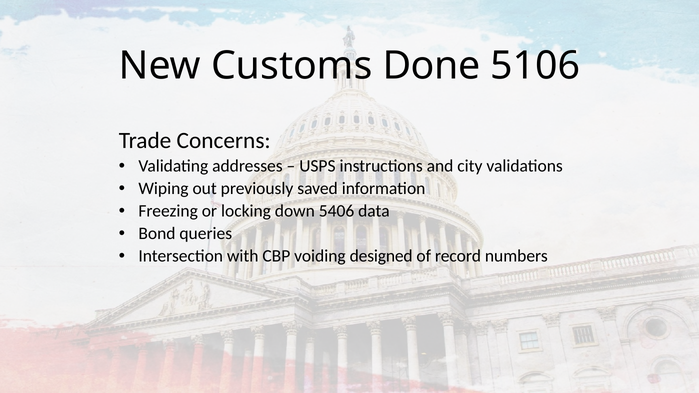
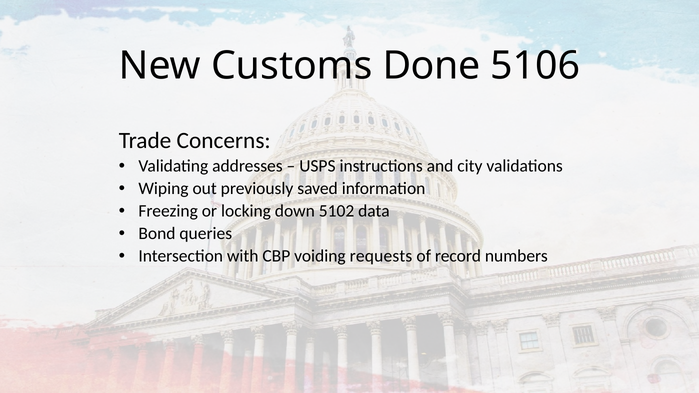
5406: 5406 -> 5102
designed: designed -> requests
